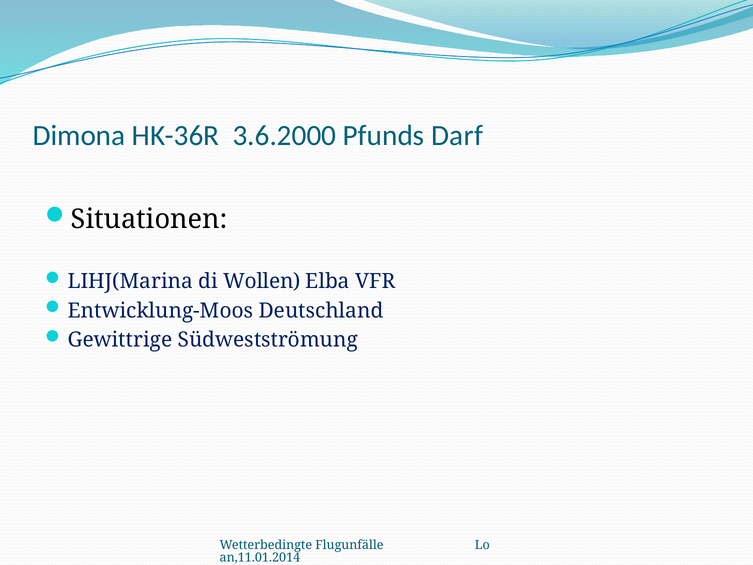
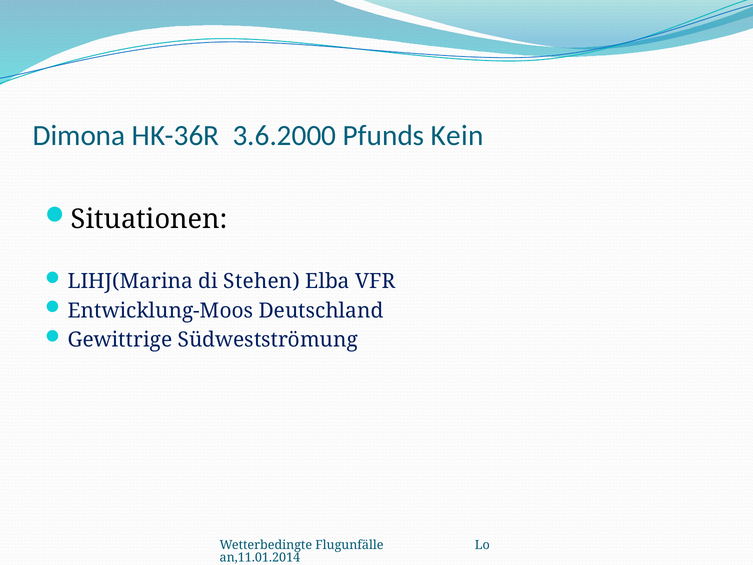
Darf: Darf -> Kein
Wollen: Wollen -> Stehen
